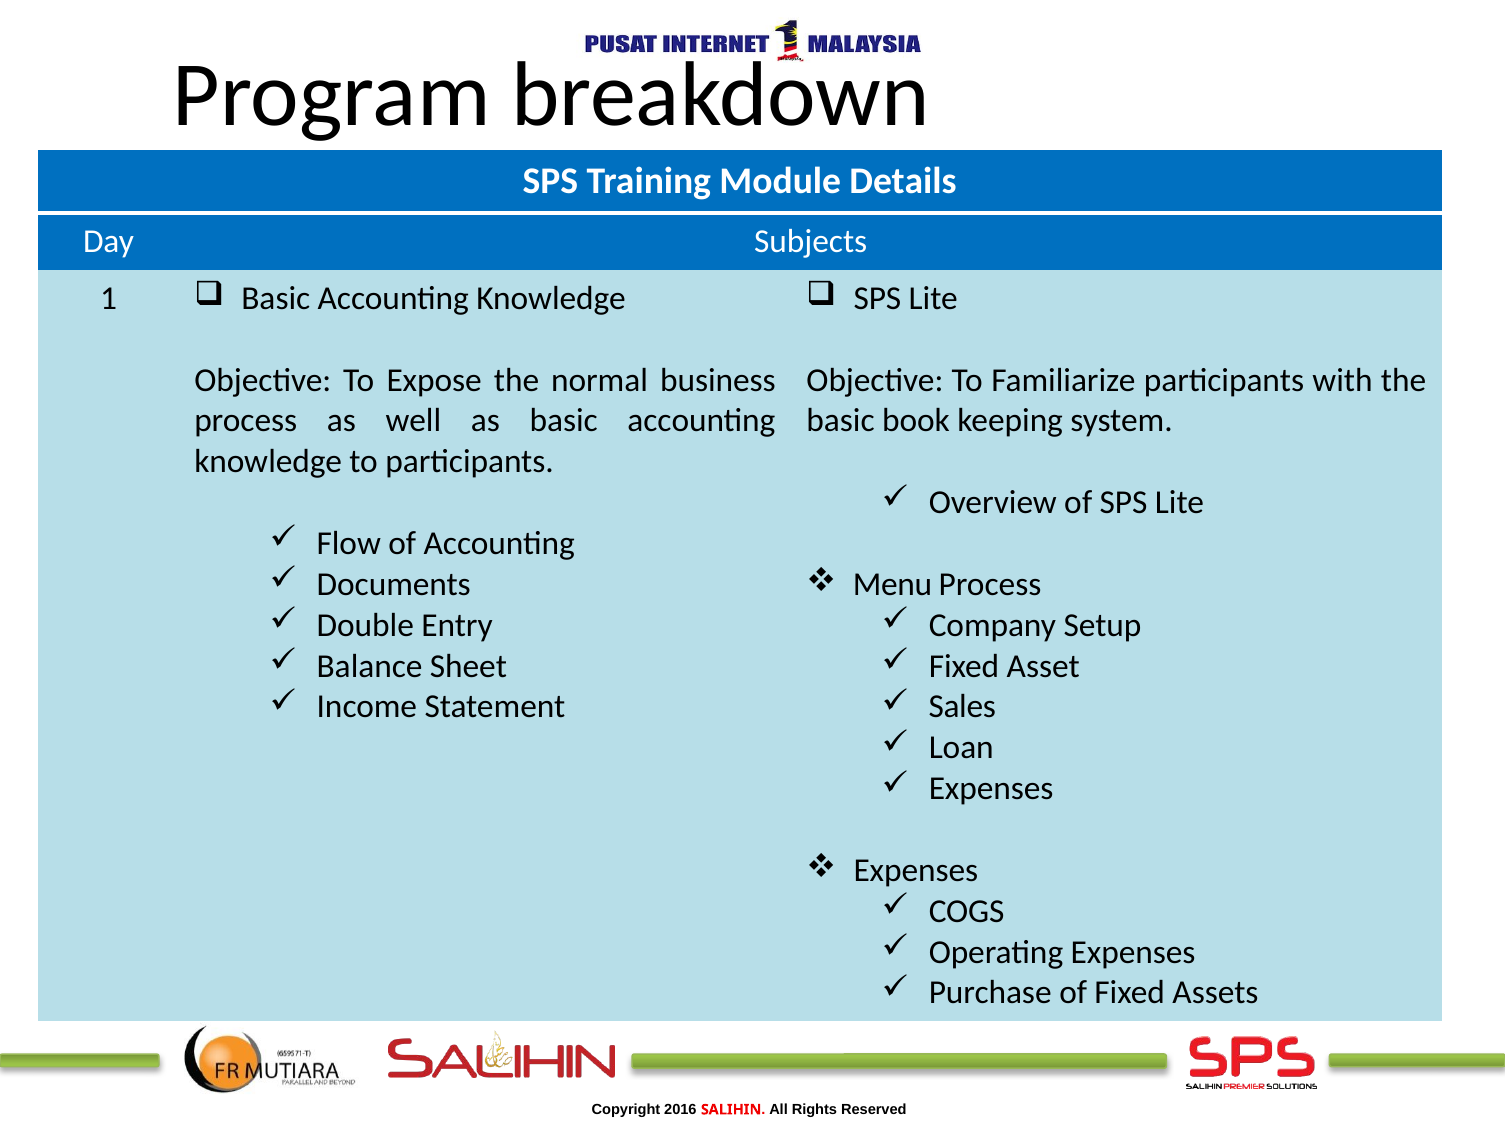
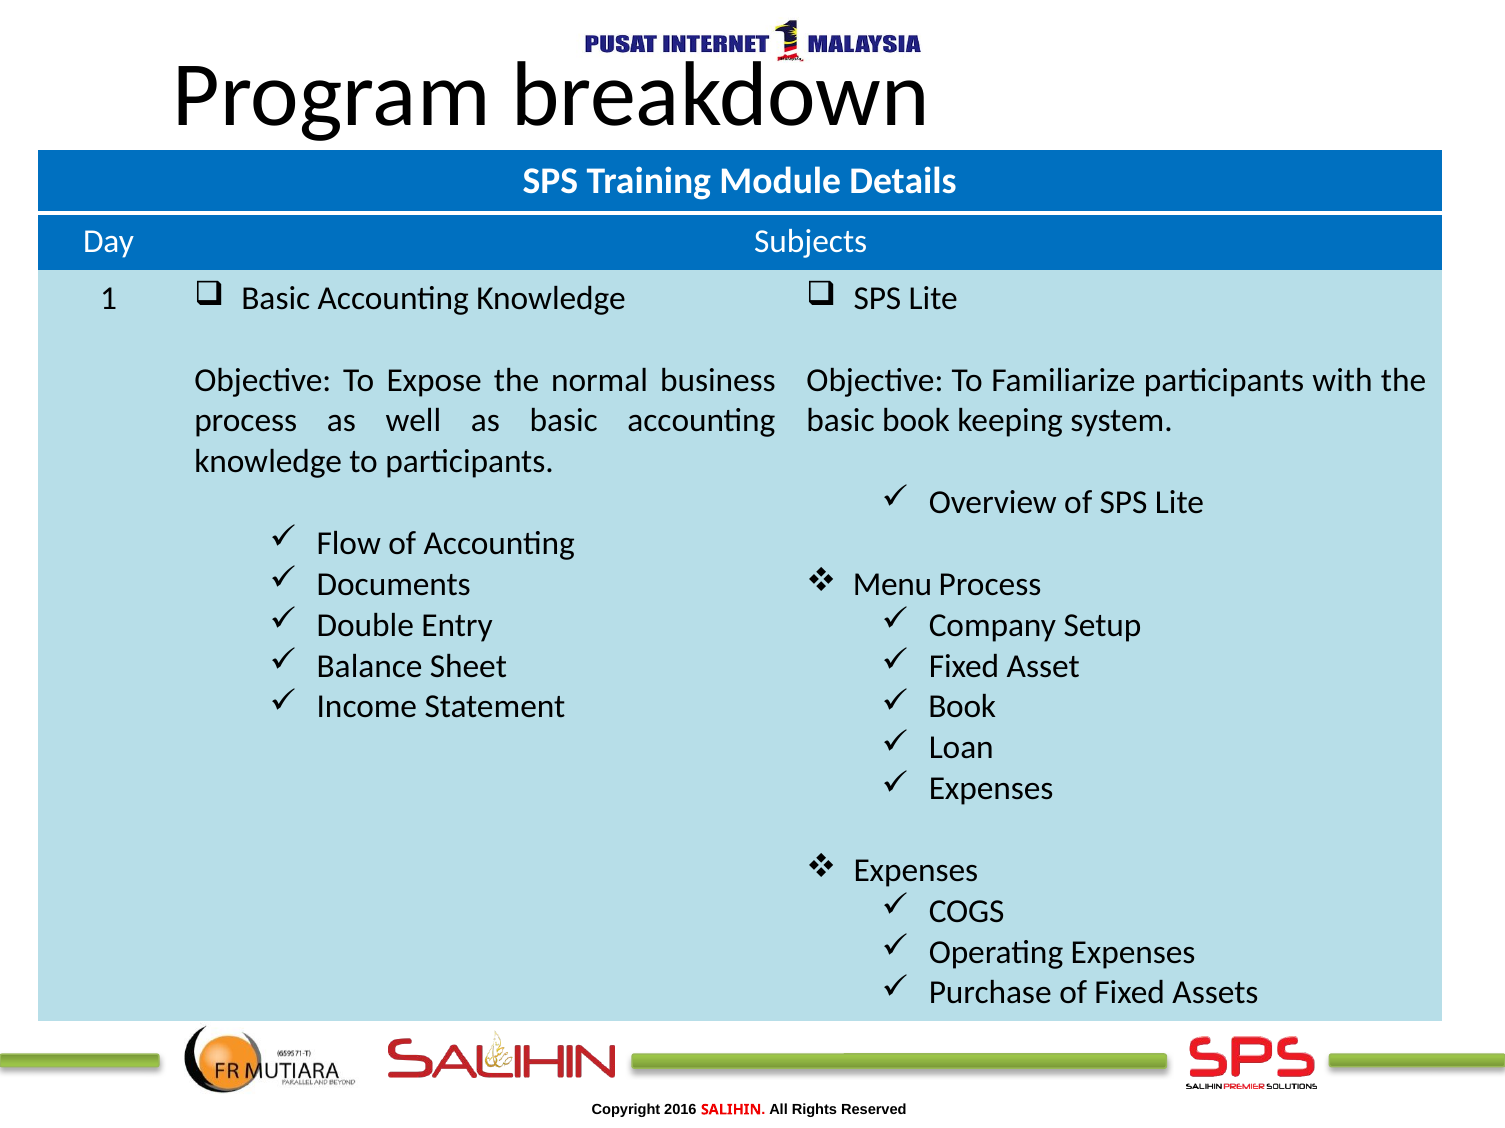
Sales at (962, 707): Sales -> Book
